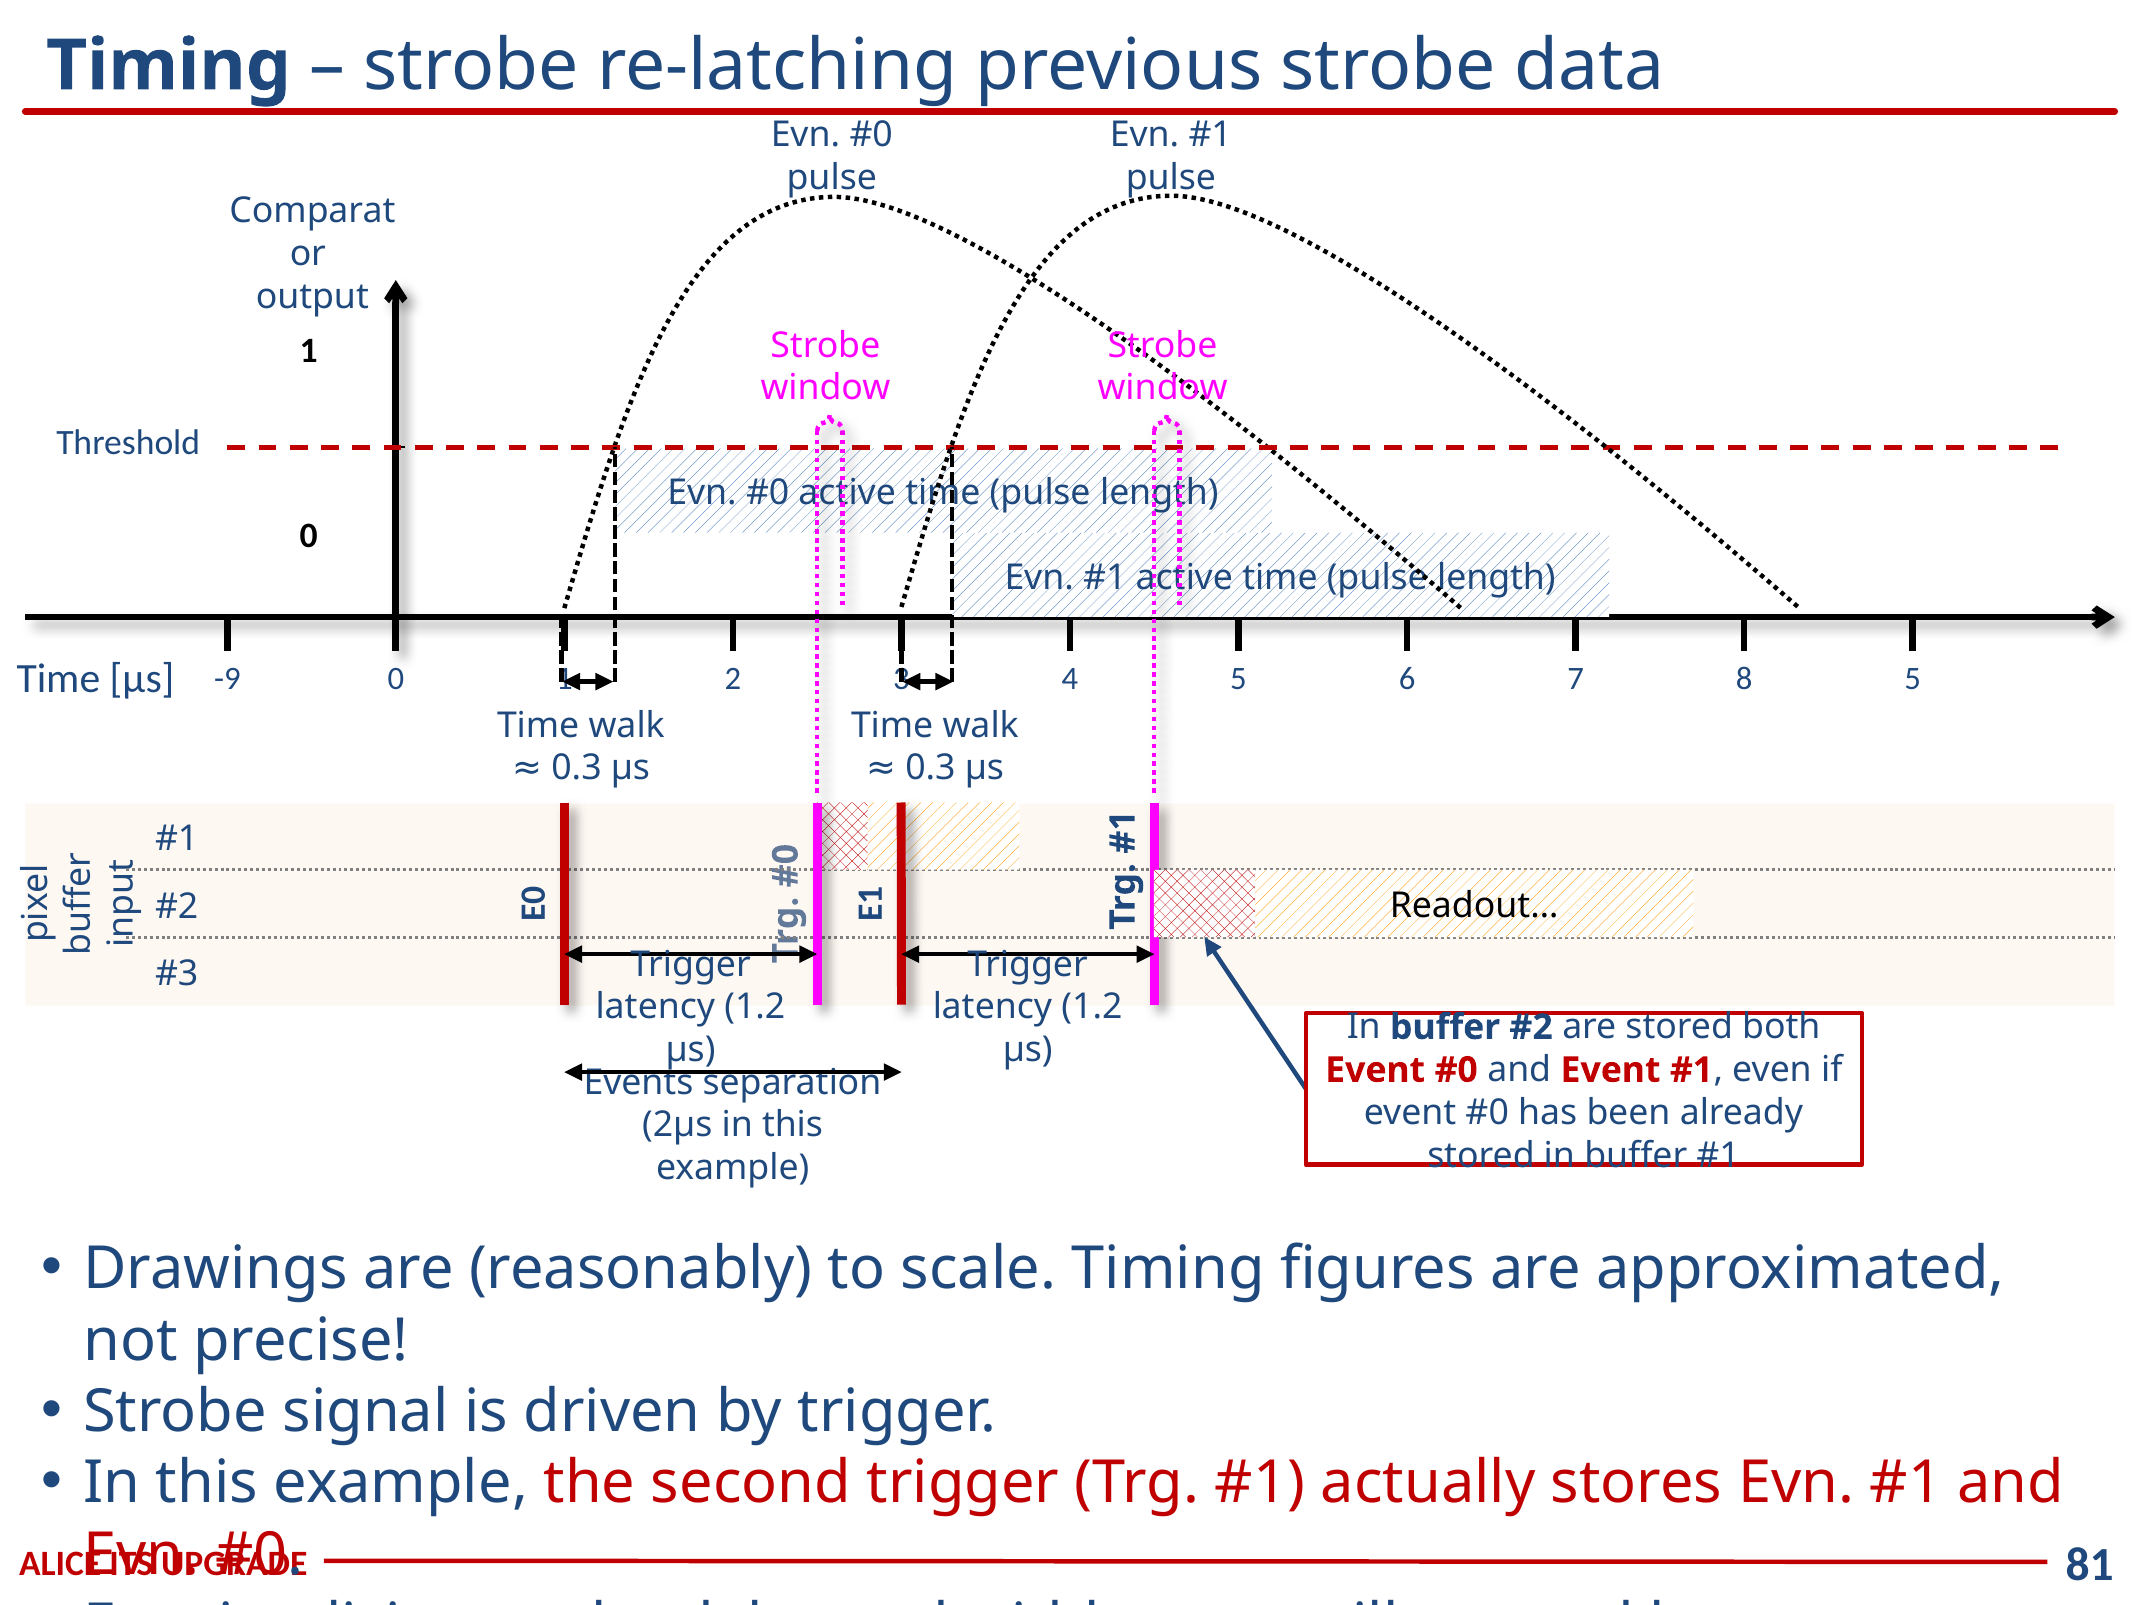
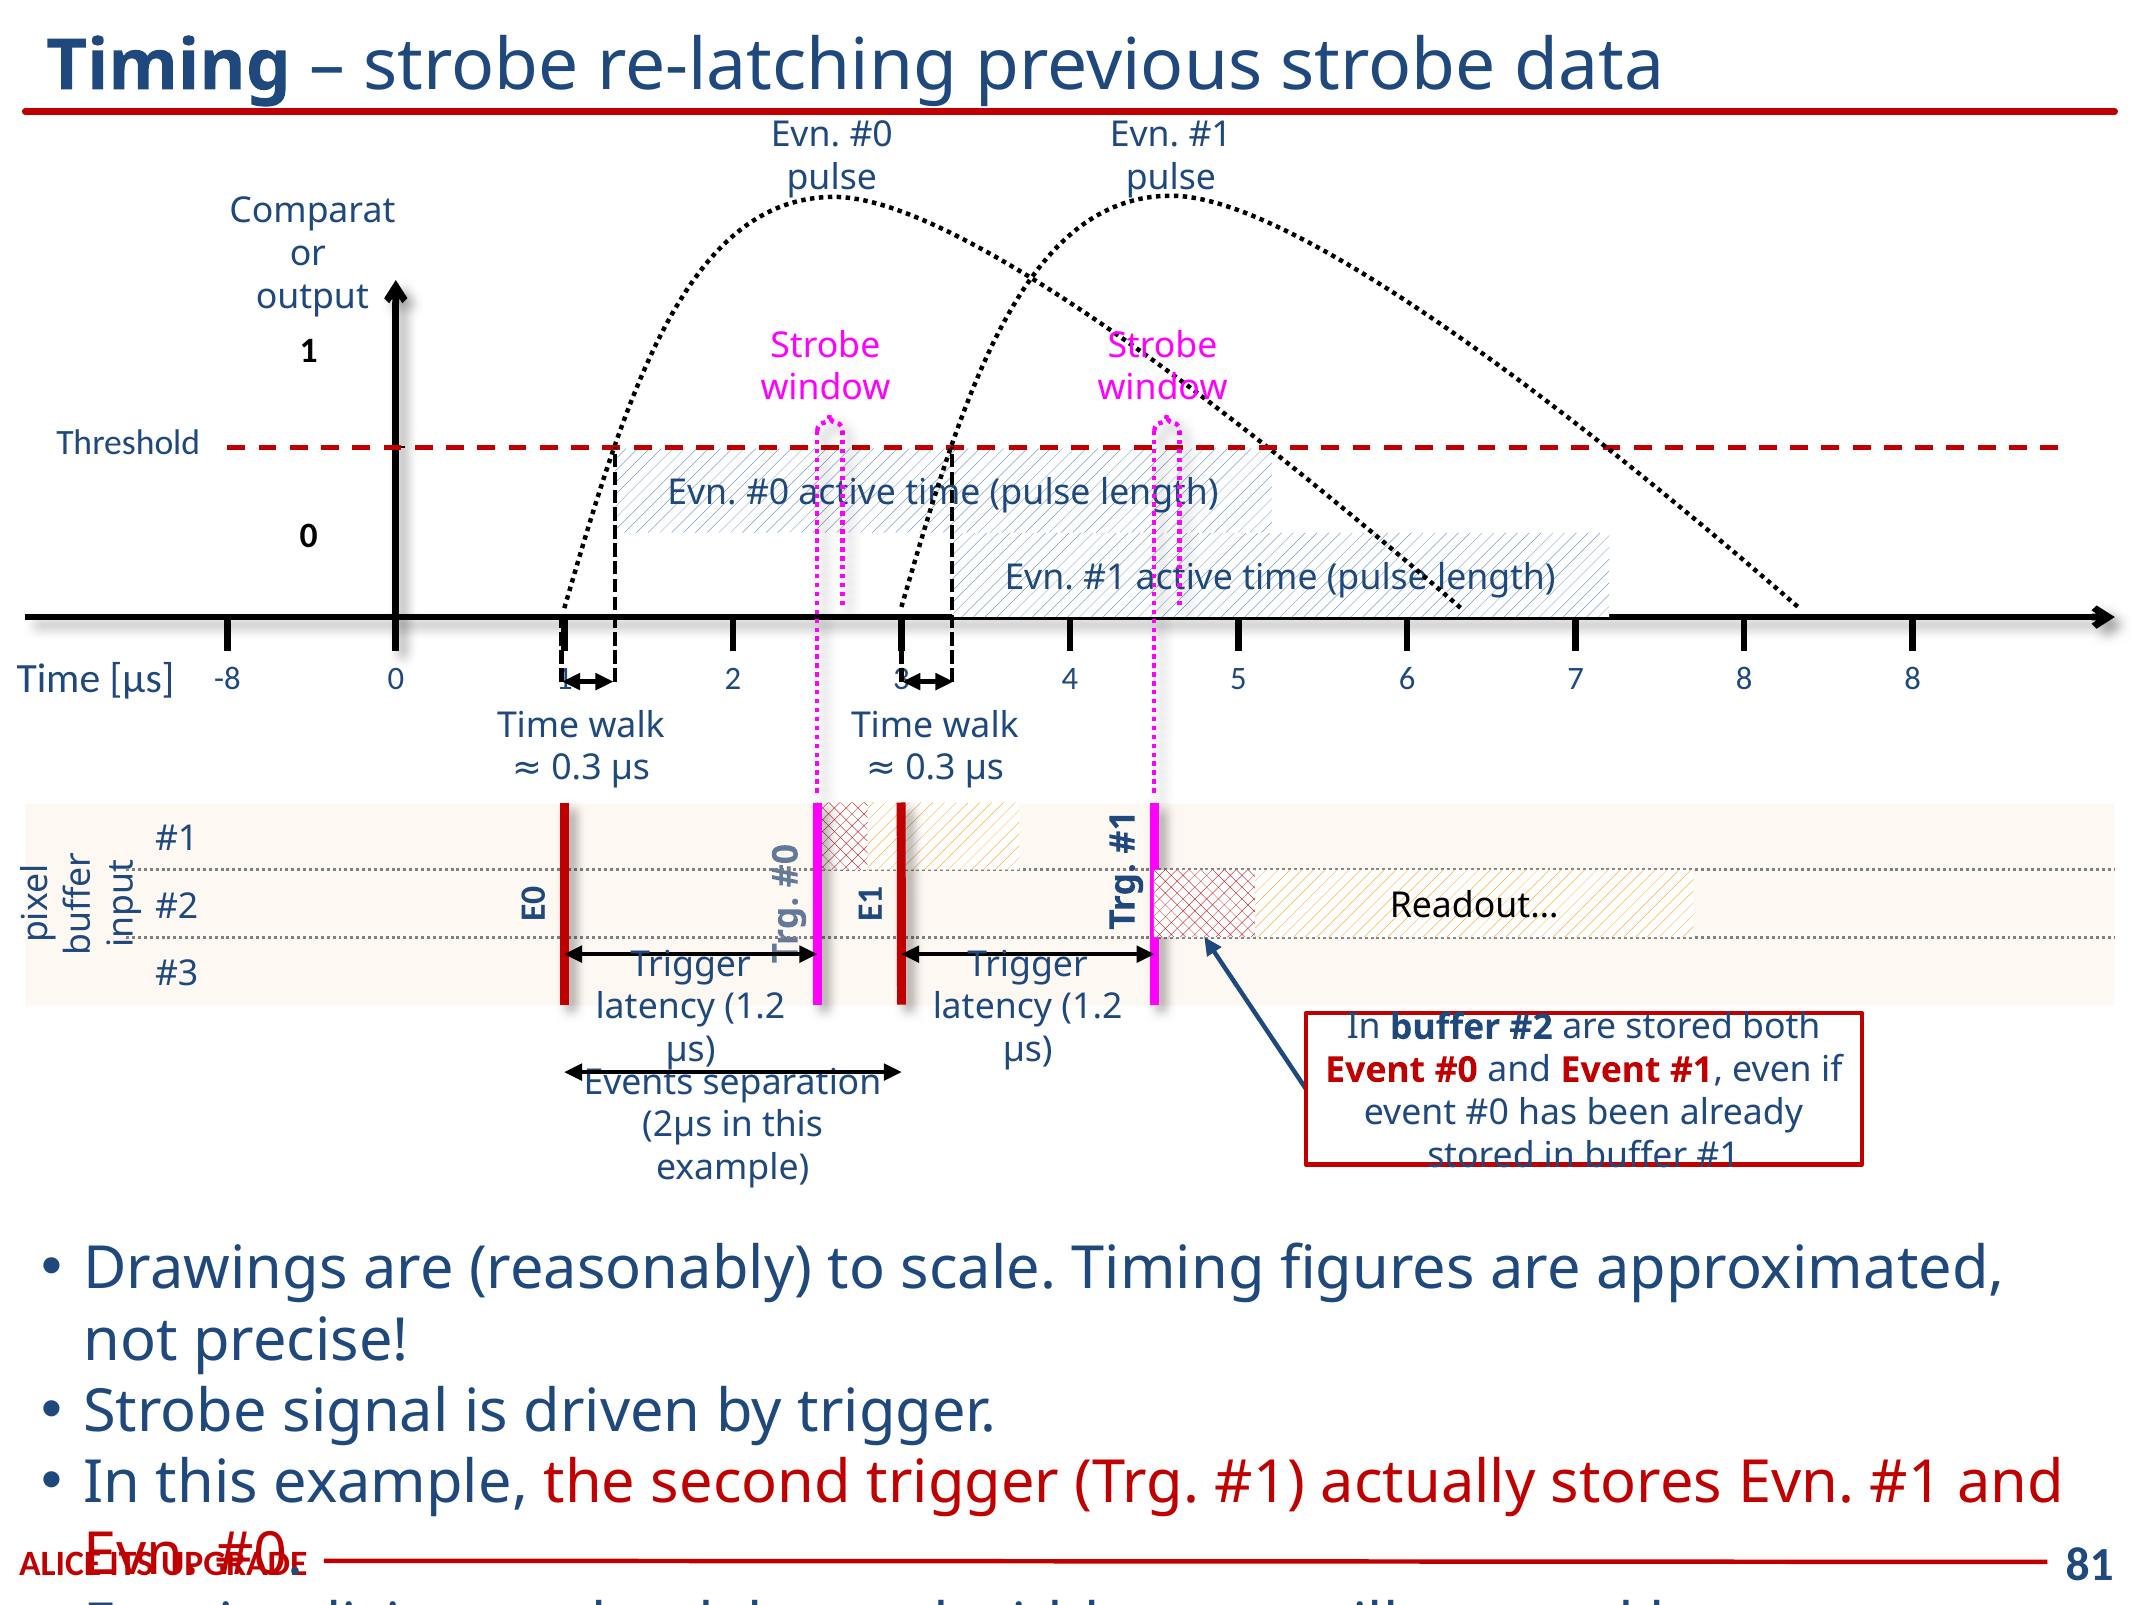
-9: -9 -> -8
8 5: 5 -> 8
